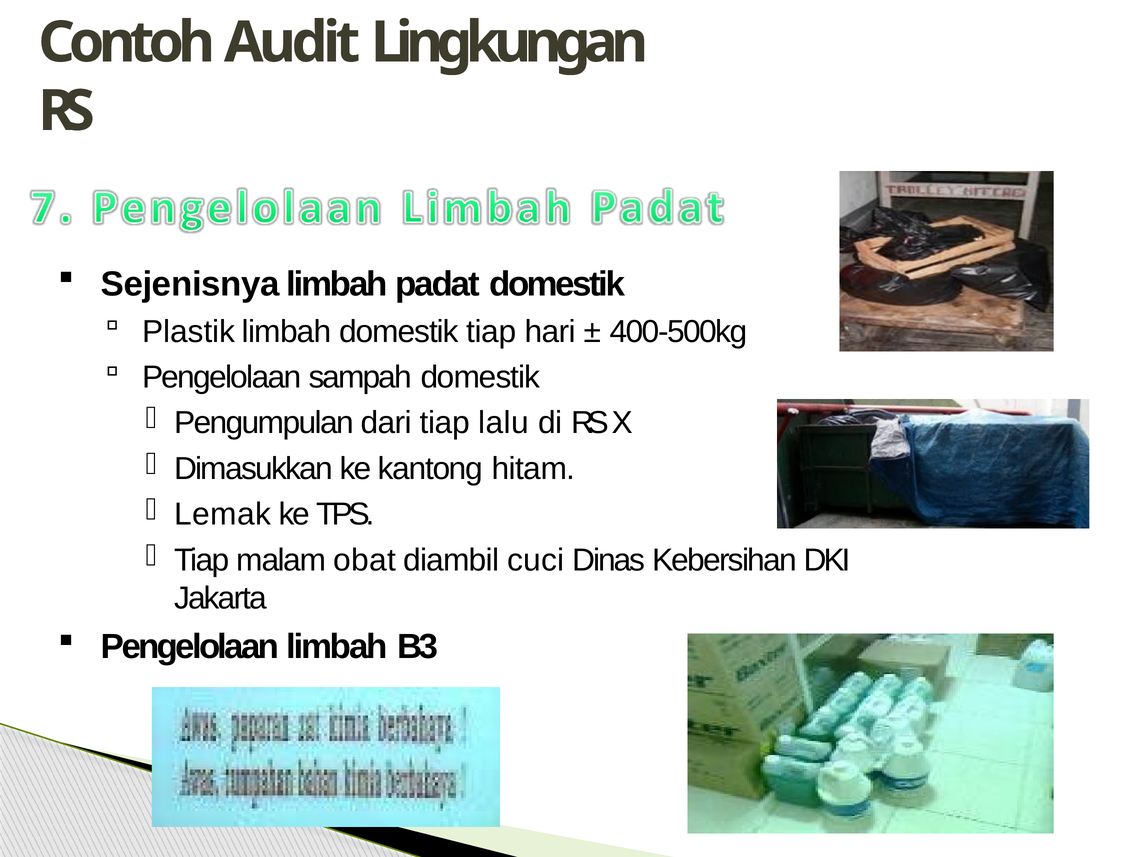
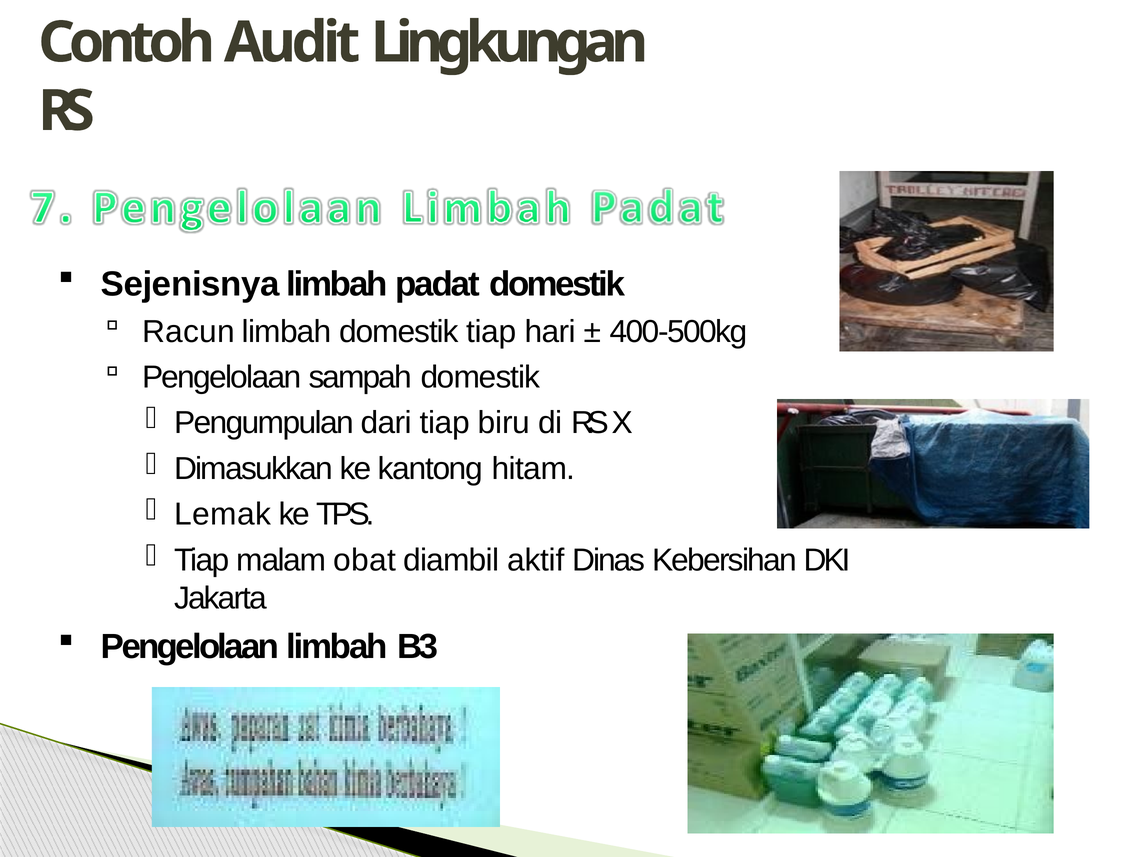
Plastik: Plastik -> Racun
lalu: lalu -> biru
cuci: cuci -> aktif
